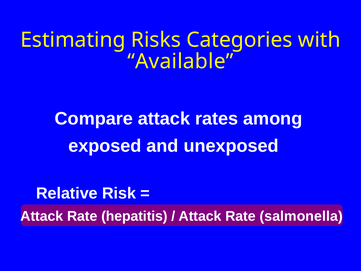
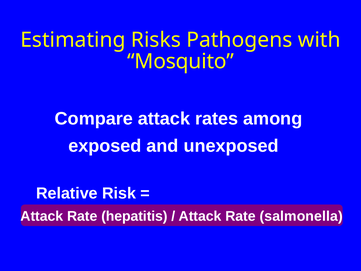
Categories: Categories -> Pathogens
Available: Available -> Mosquito
